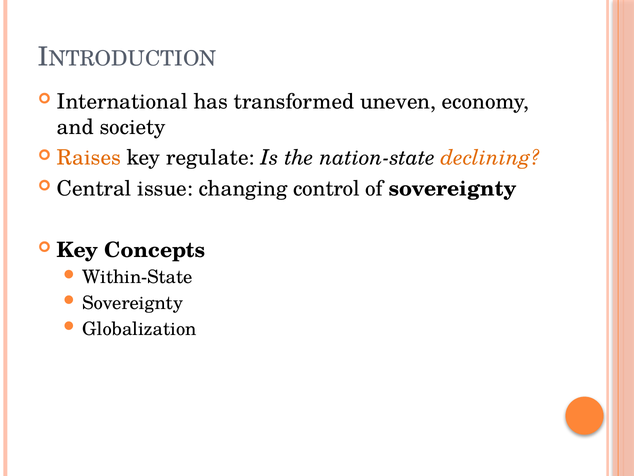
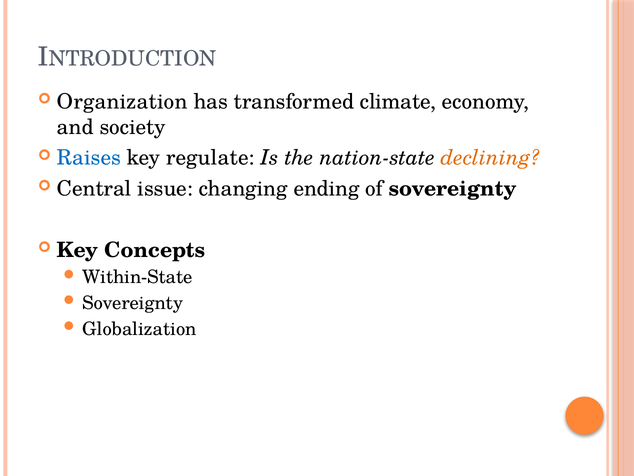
International: International -> Organization
uneven: uneven -> climate
Raises colour: orange -> blue
control: control -> ending
